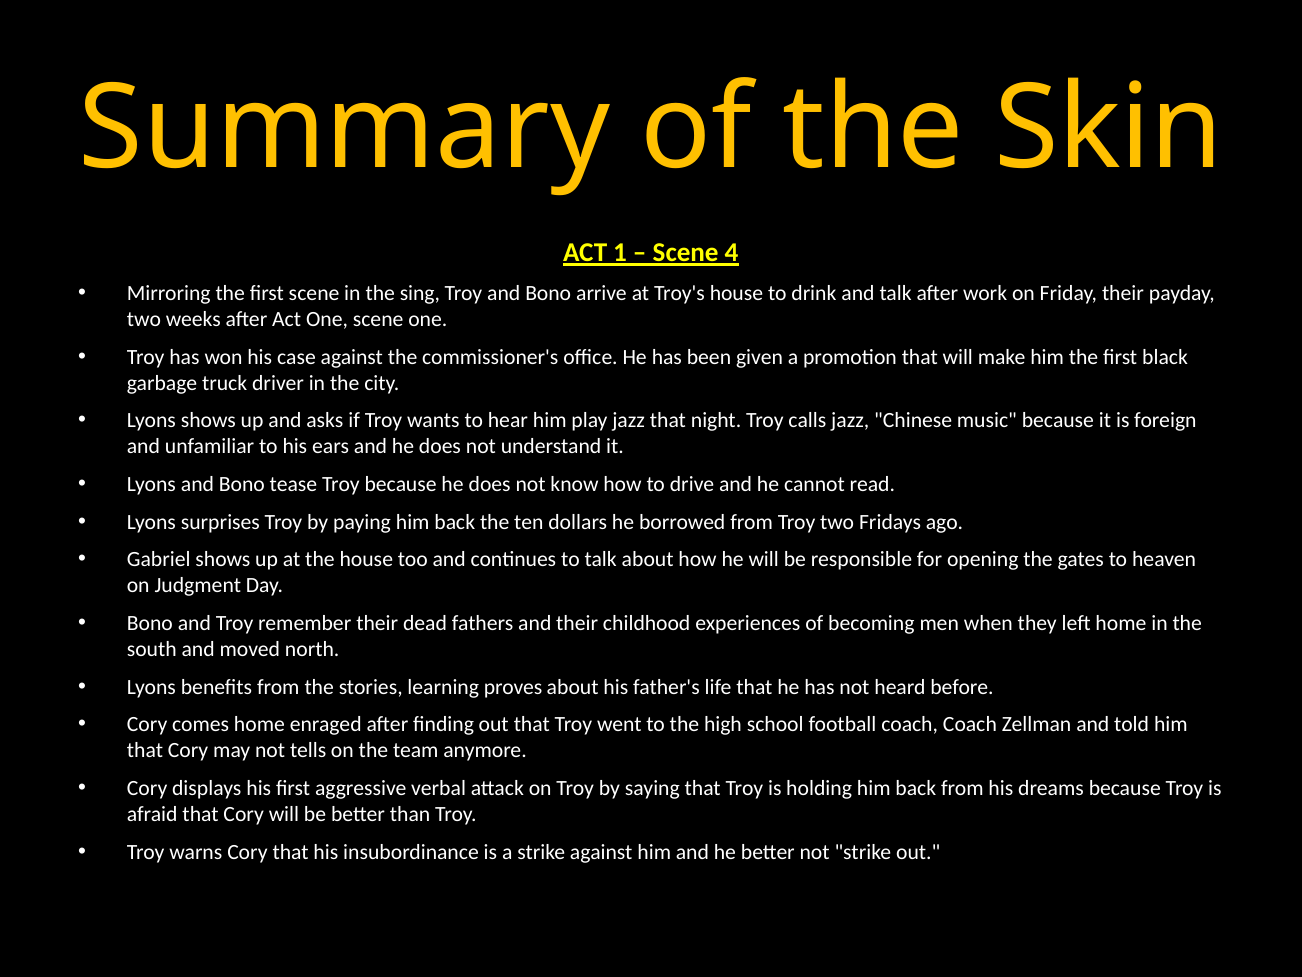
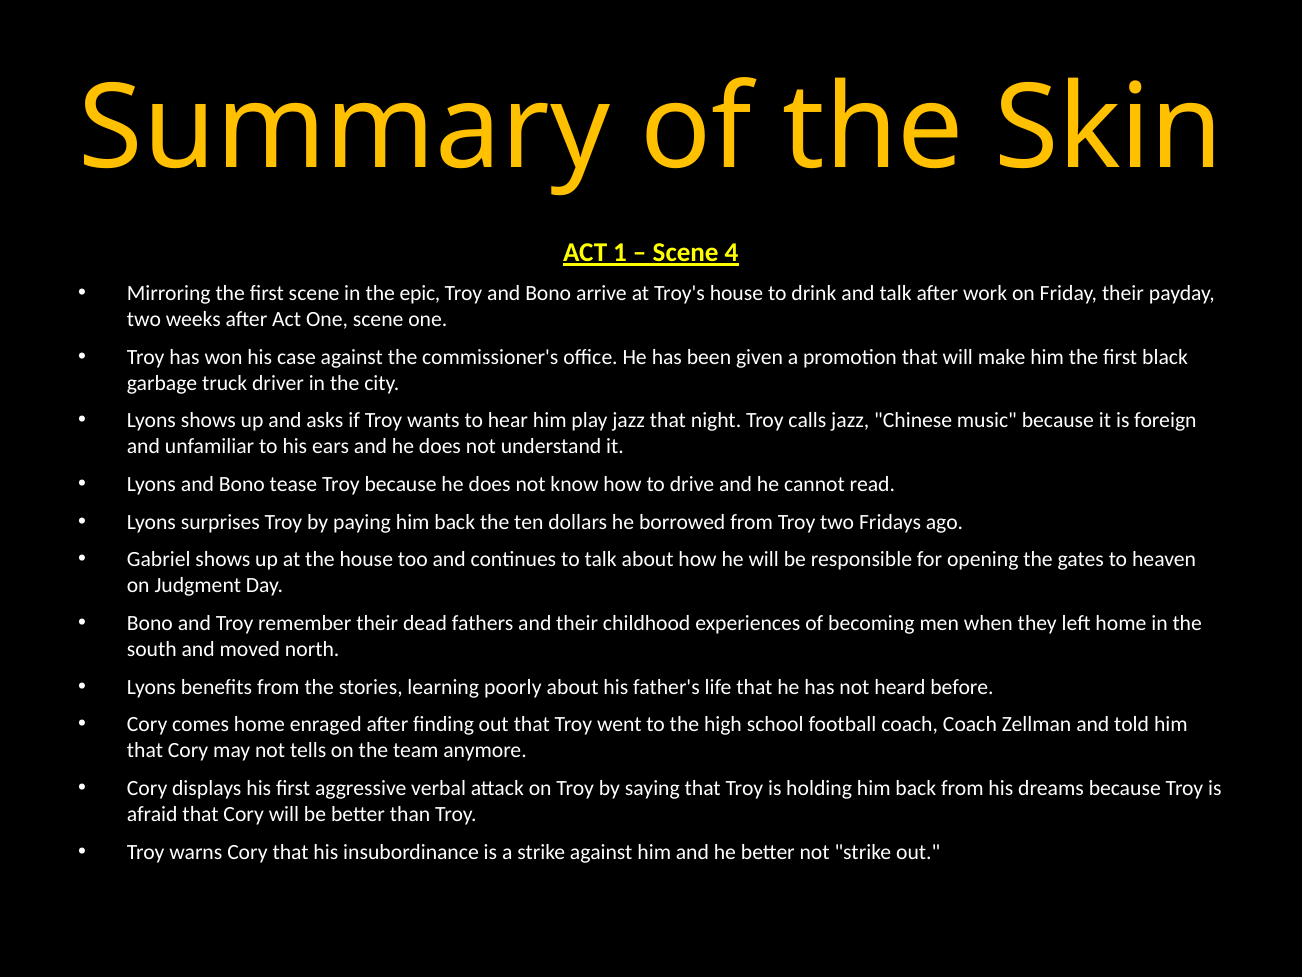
sing: sing -> epic
proves: proves -> poorly
